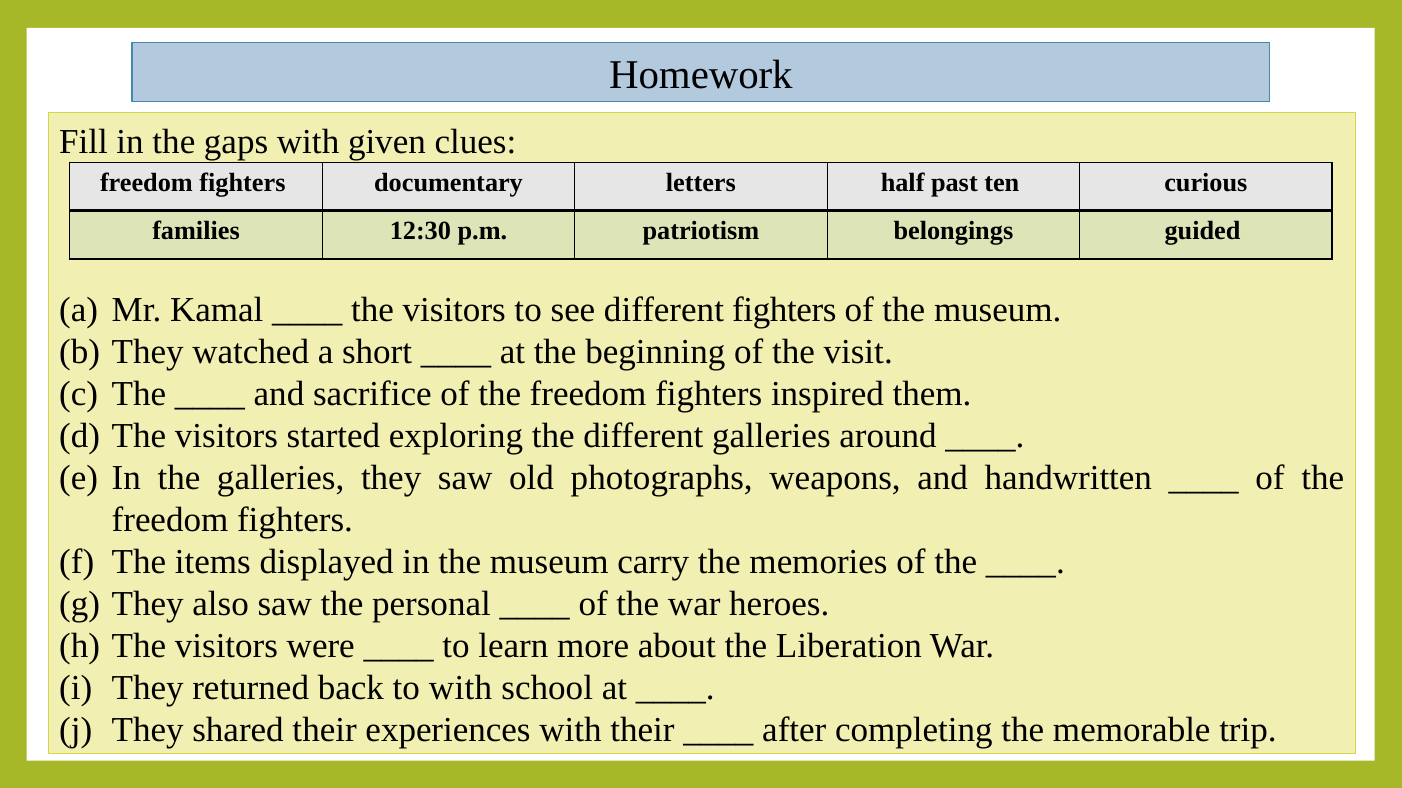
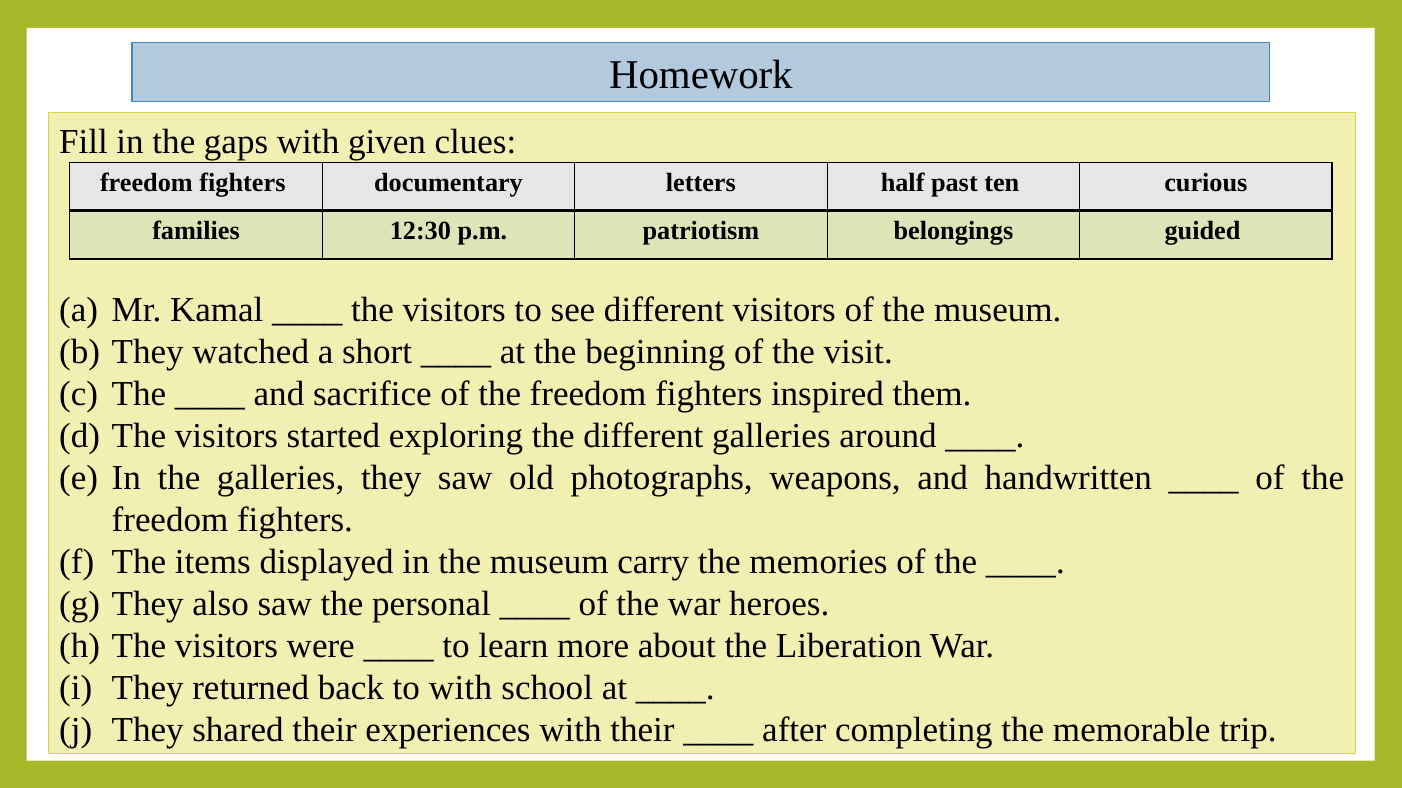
different fighters: fighters -> visitors
